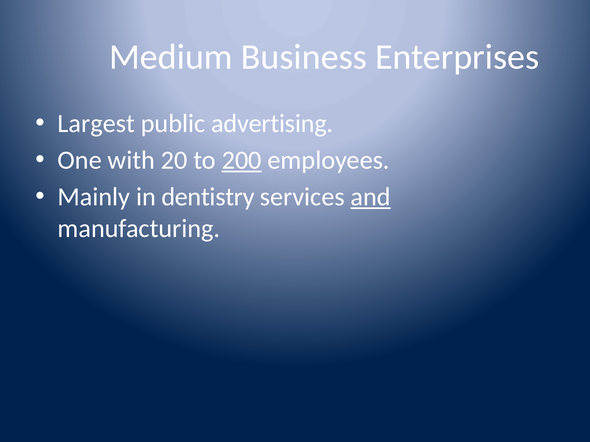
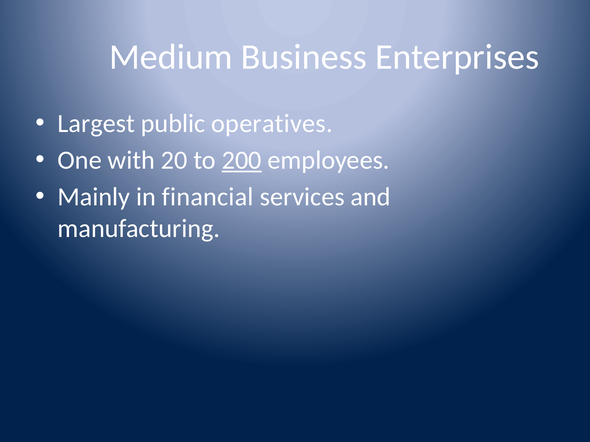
advertising: advertising -> operatives
dentistry: dentistry -> financial
and underline: present -> none
